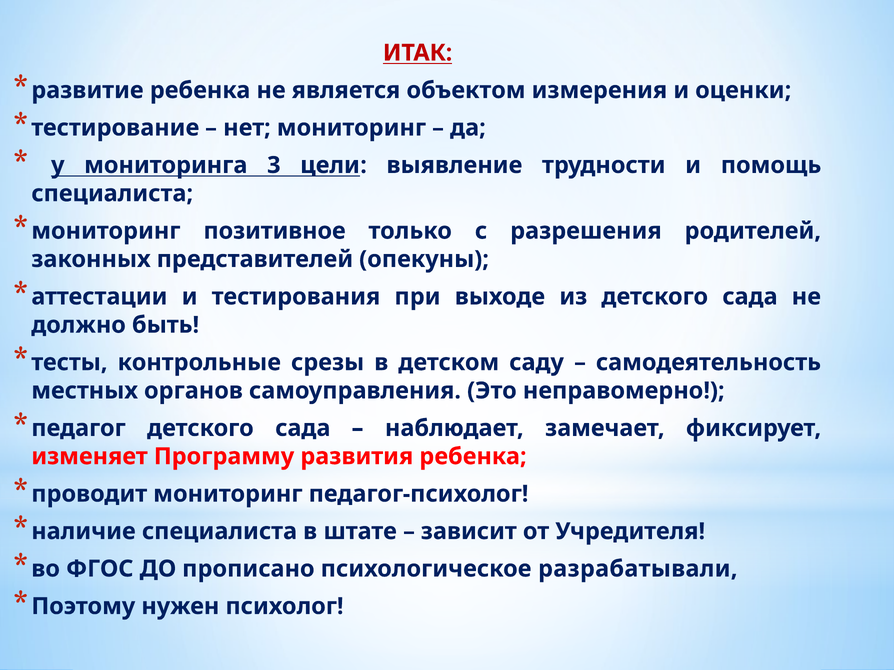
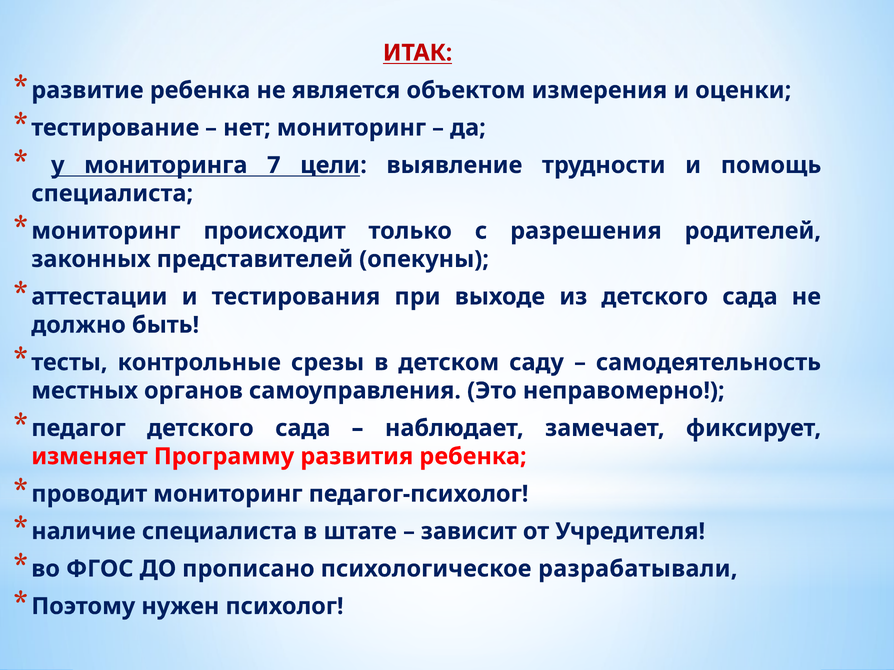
3: 3 -> 7
позитивное: позитивное -> происходит
